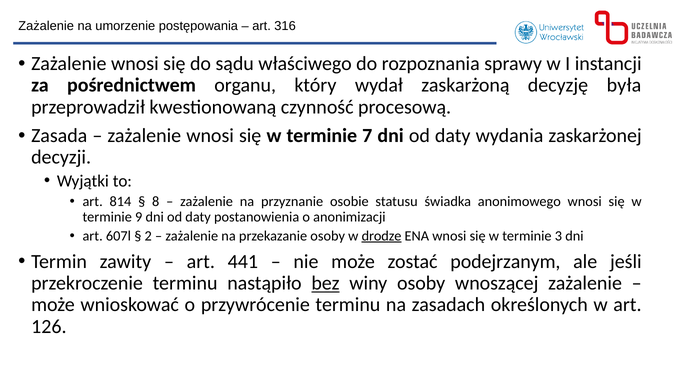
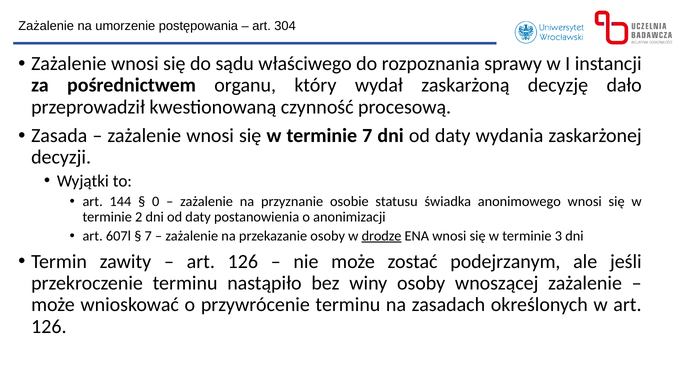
316: 316 -> 304
była: była -> dało
814: 814 -> 144
8: 8 -> 0
9: 9 -> 2
2 at (148, 236): 2 -> 7
441 at (243, 261): 441 -> 126
bez underline: present -> none
